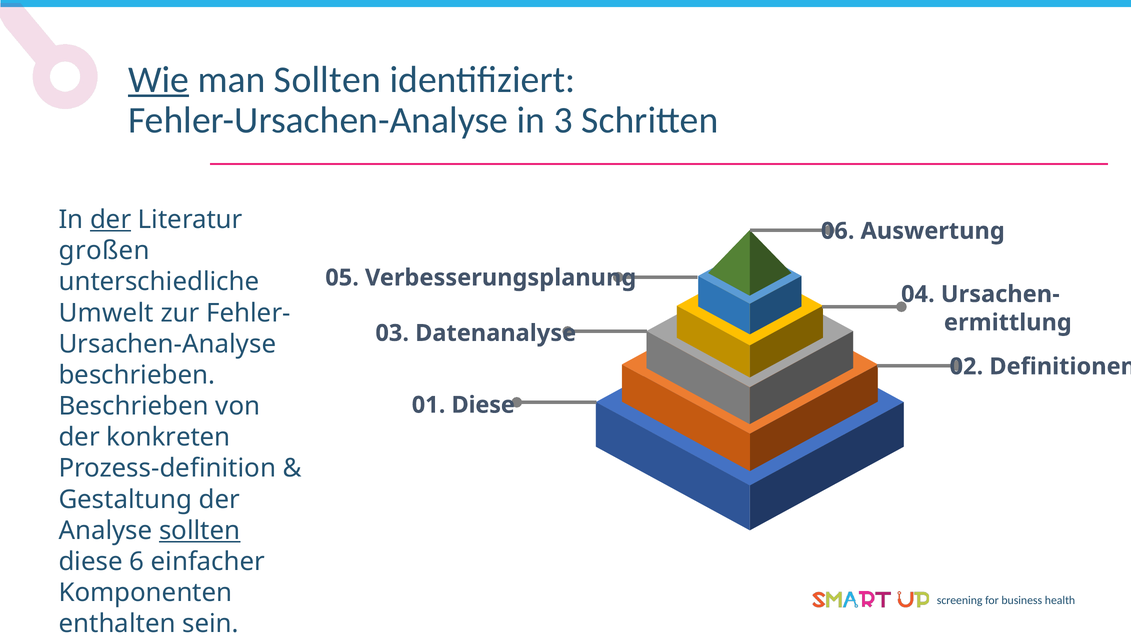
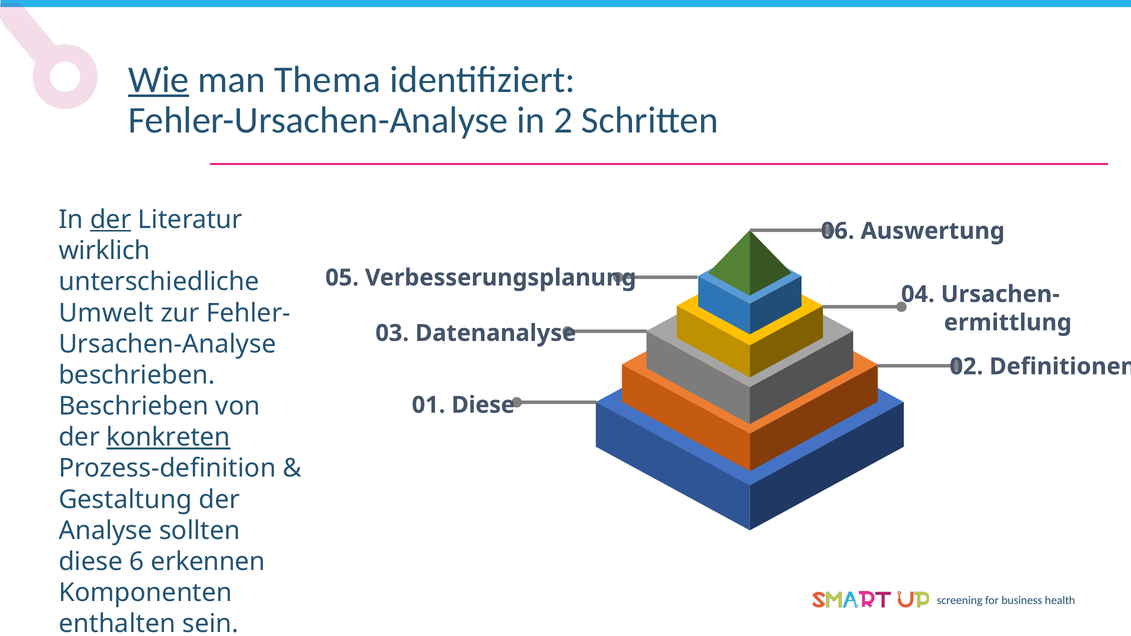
man Sollten: Sollten -> Thema
3: 3 -> 2
großen: großen -> wirklich
konkreten underline: none -> present
sollten at (200, 531) underline: present -> none
einfacher: einfacher -> erkennen
